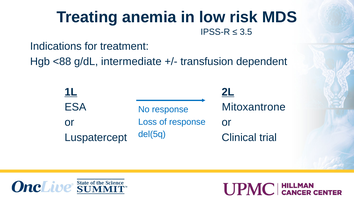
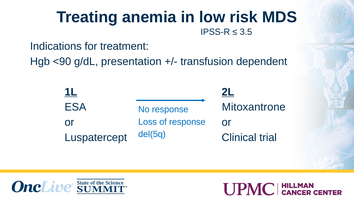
<88: <88 -> <90
intermediate: intermediate -> presentation
